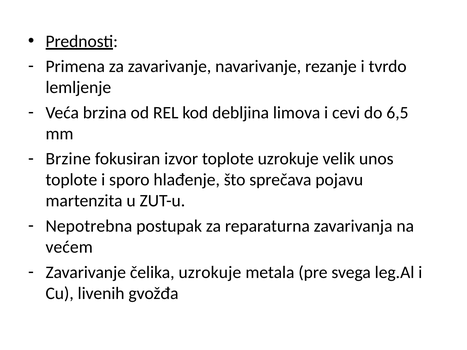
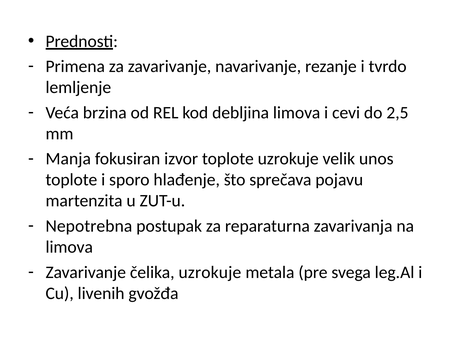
6,5: 6,5 -> 2,5
Brzine: Brzine -> Manja
većem at (69, 247): većem -> limova
